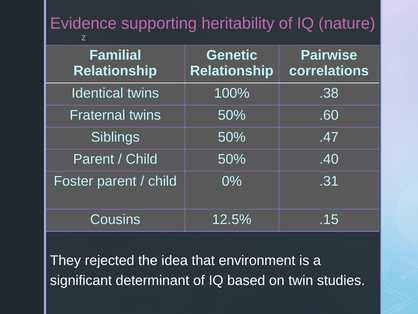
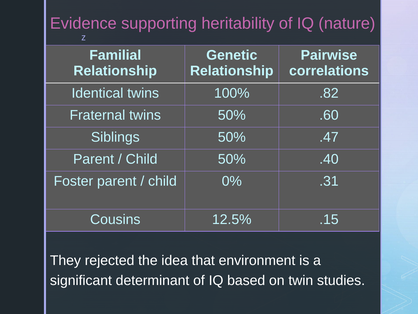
.38: .38 -> .82
